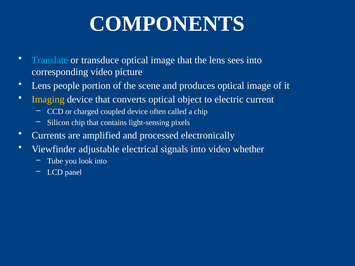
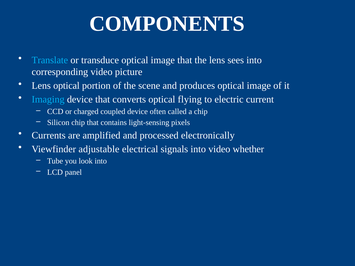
Lens people: people -> optical
Imaging colour: yellow -> light blue
object: object -> flying
